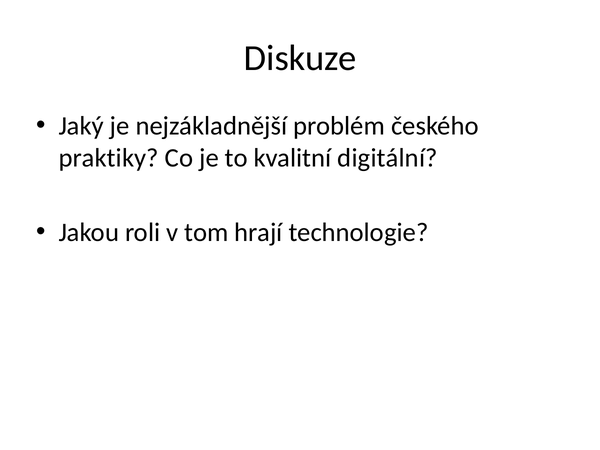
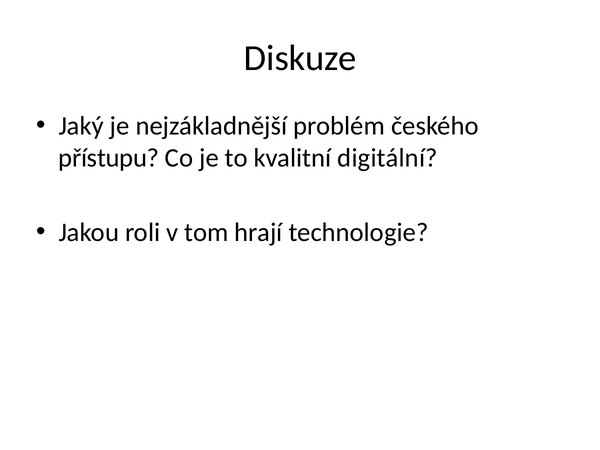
praktiky: praktiky -> přístupu
